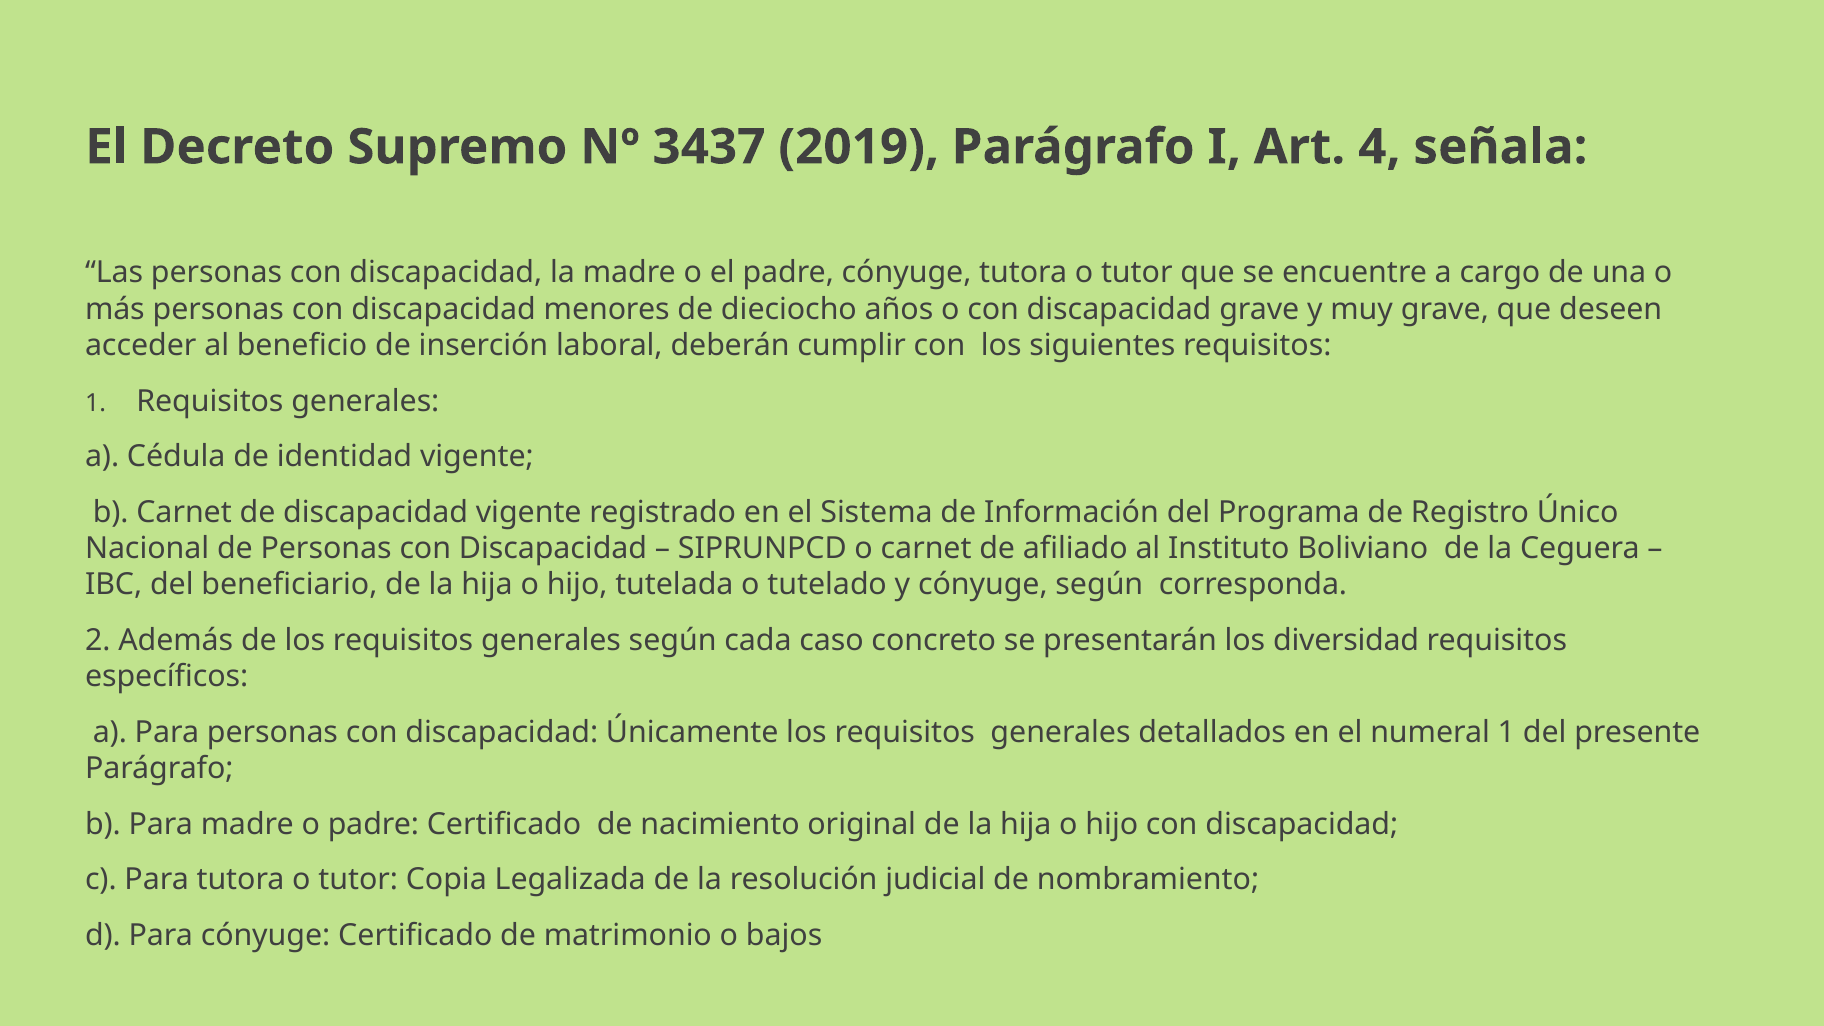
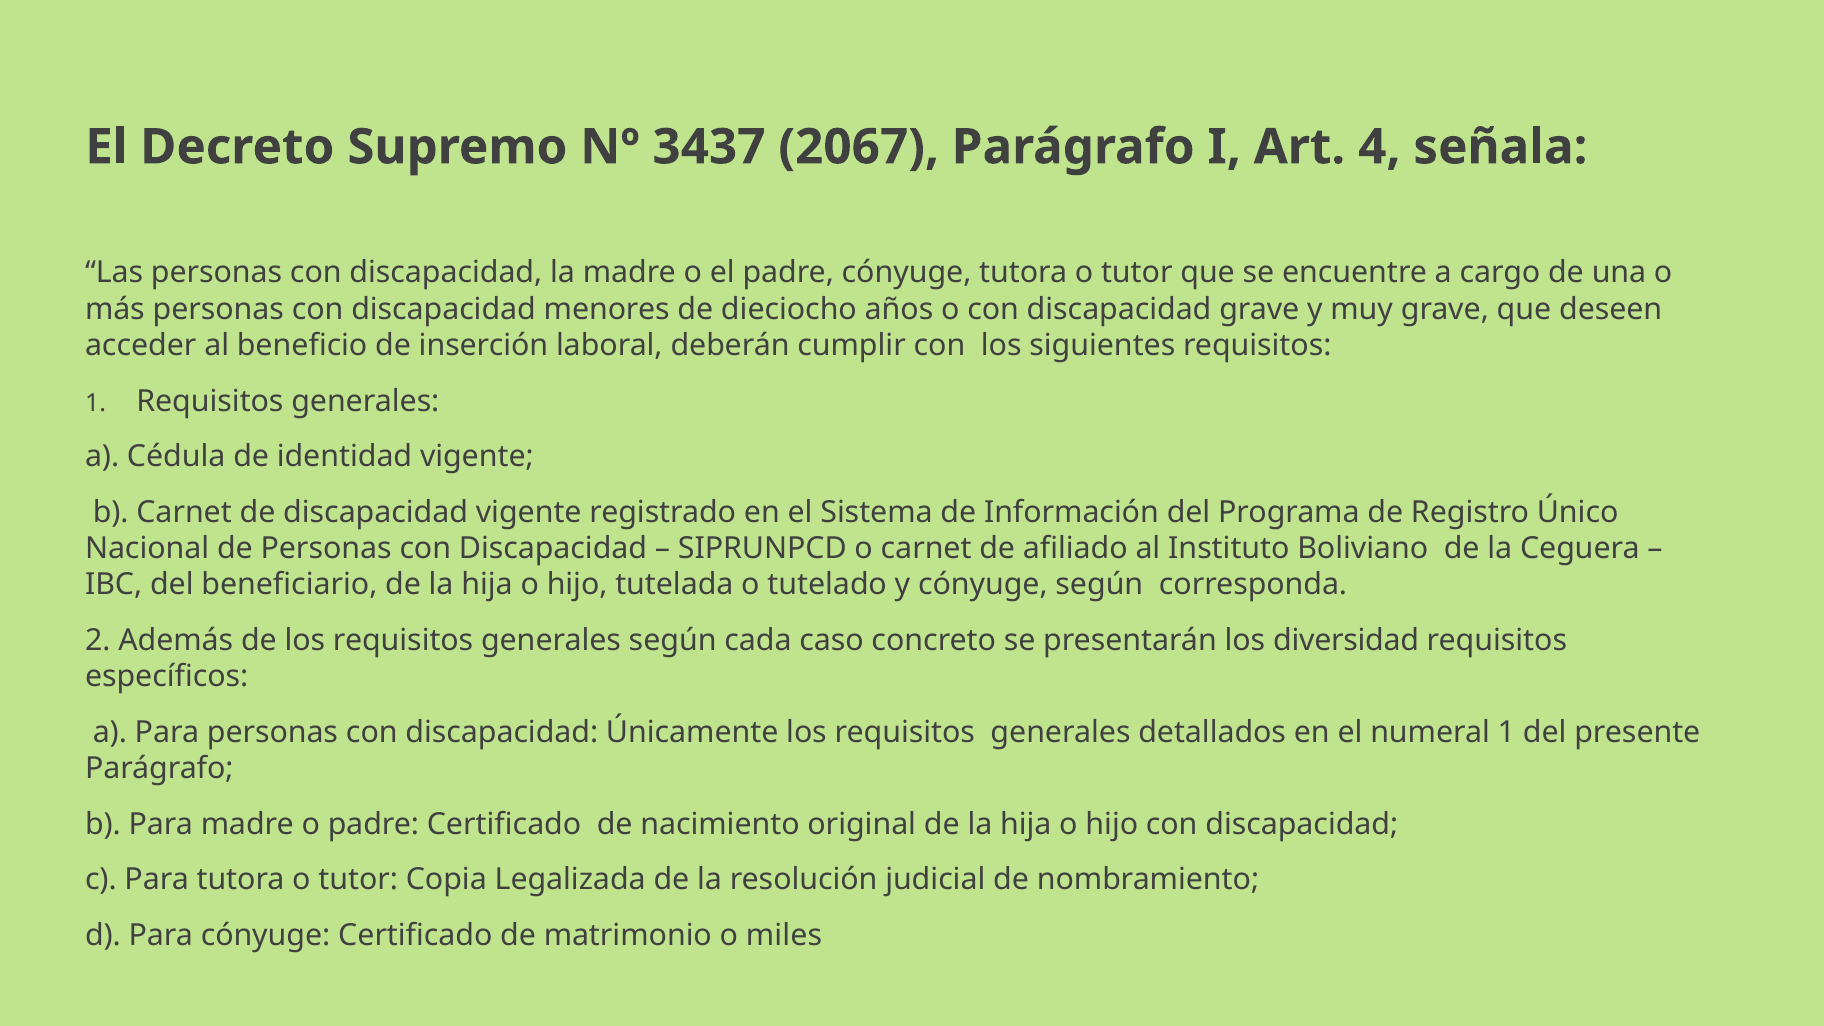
2019: 2019 -> 2067
bajos: bajos -> miles
